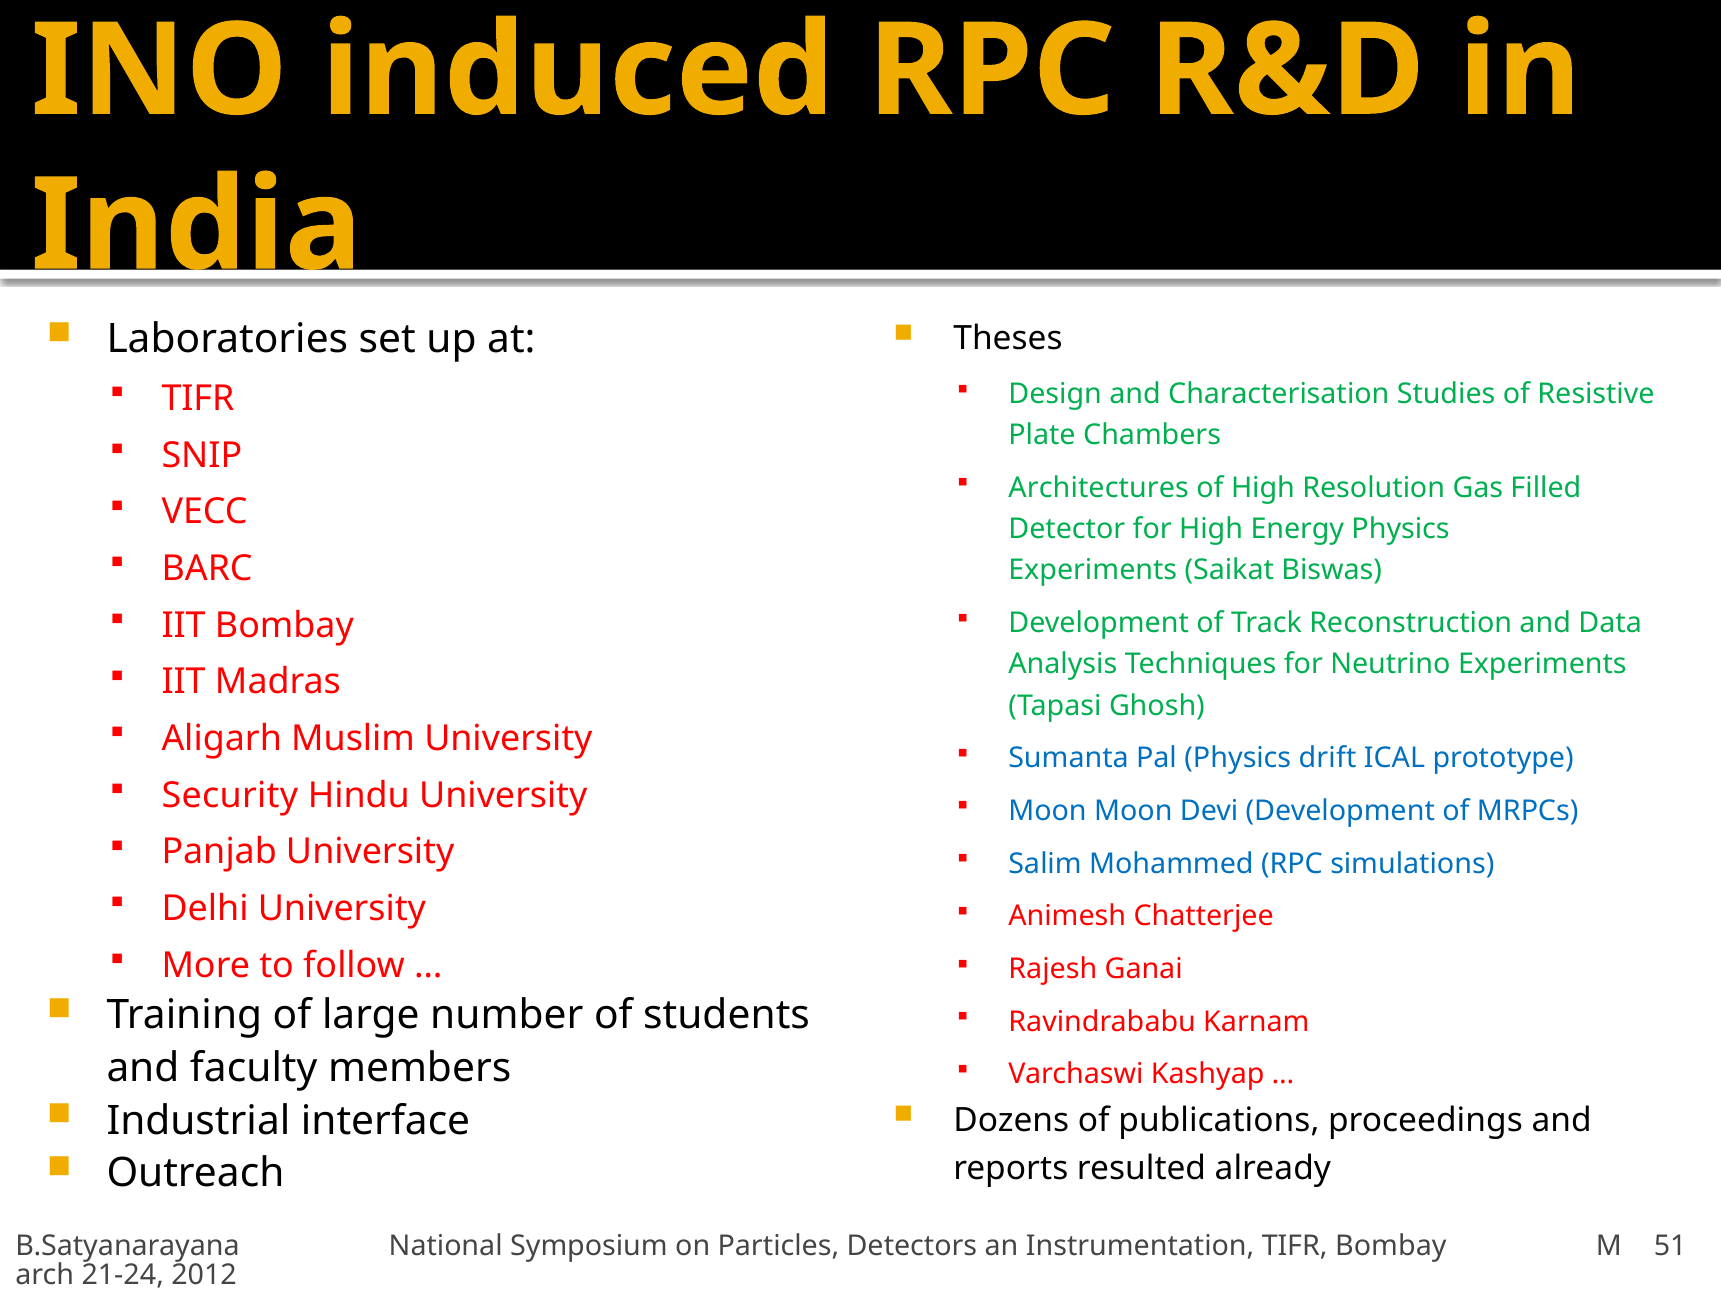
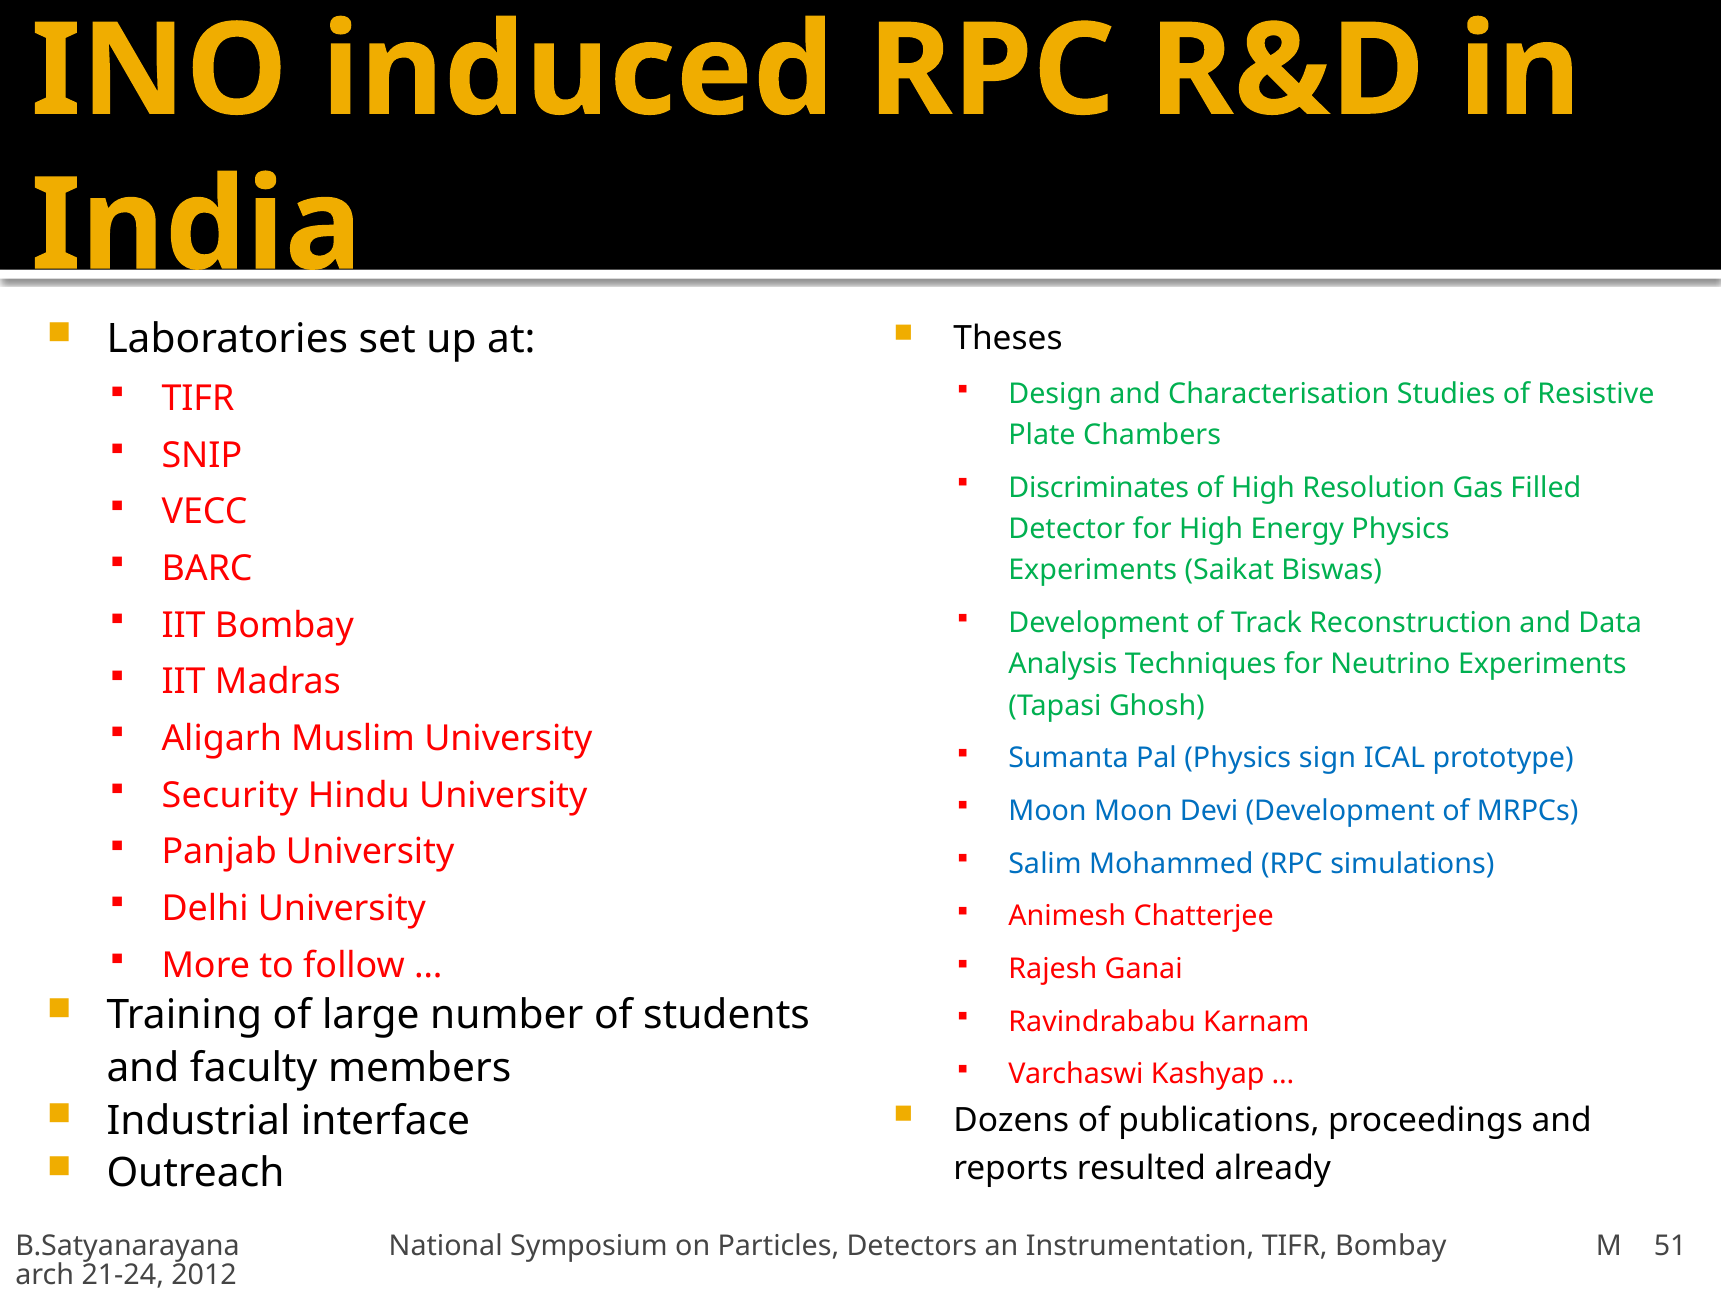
Architectures: Architectures -> Discriminates
drift: drift -> sign
